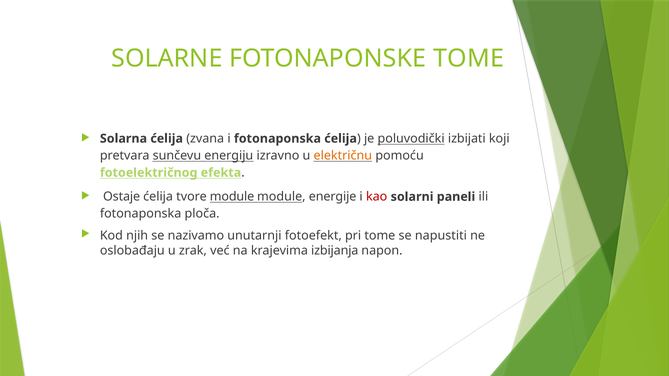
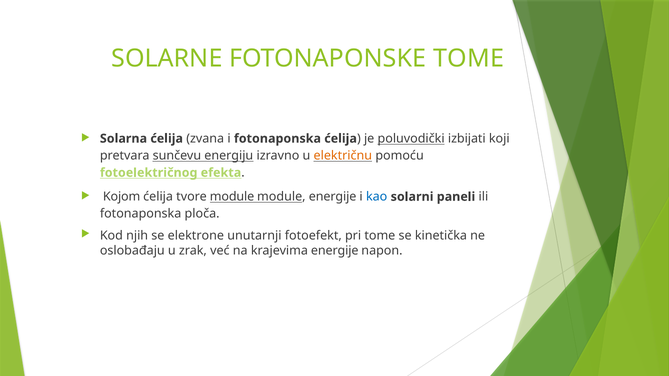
Ostaje: Ostaje -> Kojom
kao colour: red -> blue
nazivamo: nazivamo -> elektrone
napustiti: napustiti -> kinetička
krajevima izbijanja: izbijanja -> energije
